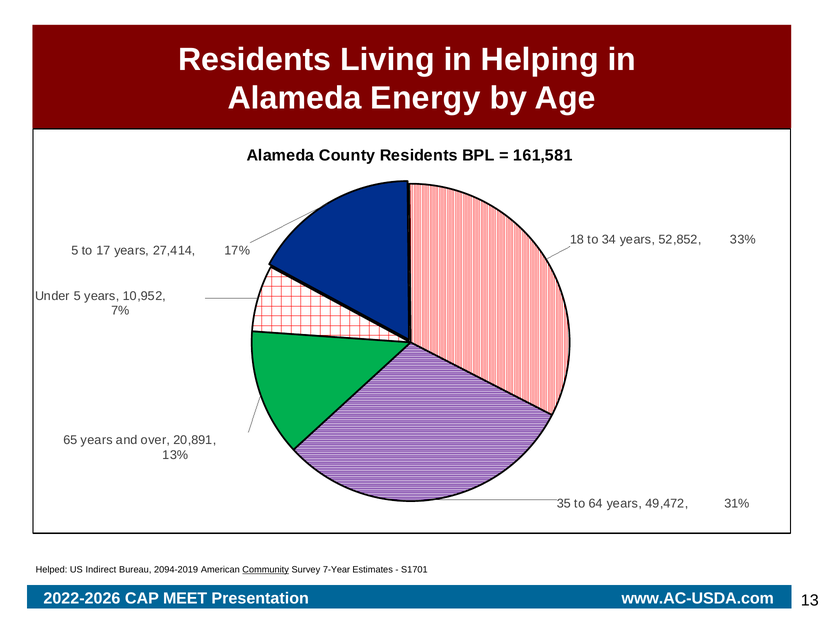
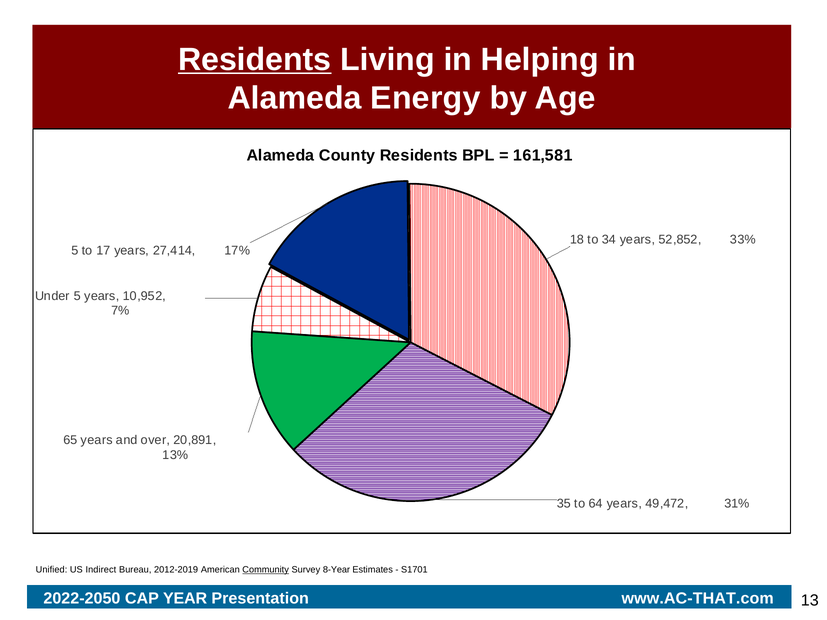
Residents at (255, 59) underline: none -> present
Helped: Helped -> Unified
2094-2019: 2094-2019 -> 2012-2019
7-Year: 7-Year -> 8-Year
2022-2026: 2022-2026 -> 2022-2050
MEET: MEET -> YEAR
www.AC-USDA.com: www.AC-USDA.com -> www.AC-THAT.com
